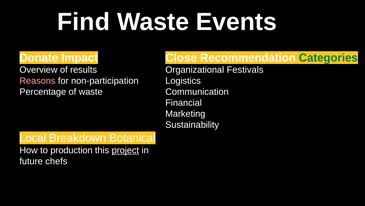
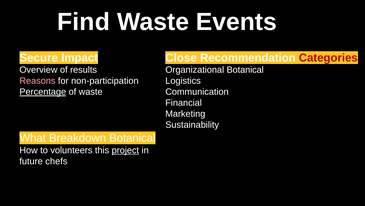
Donate: Donate -> Secure
Categories colour: green -> red
Organizational Festivals: Festivals -> Botanical
Percentage underline: none -> present
Local: Local -> What
production: production -> volunteers
